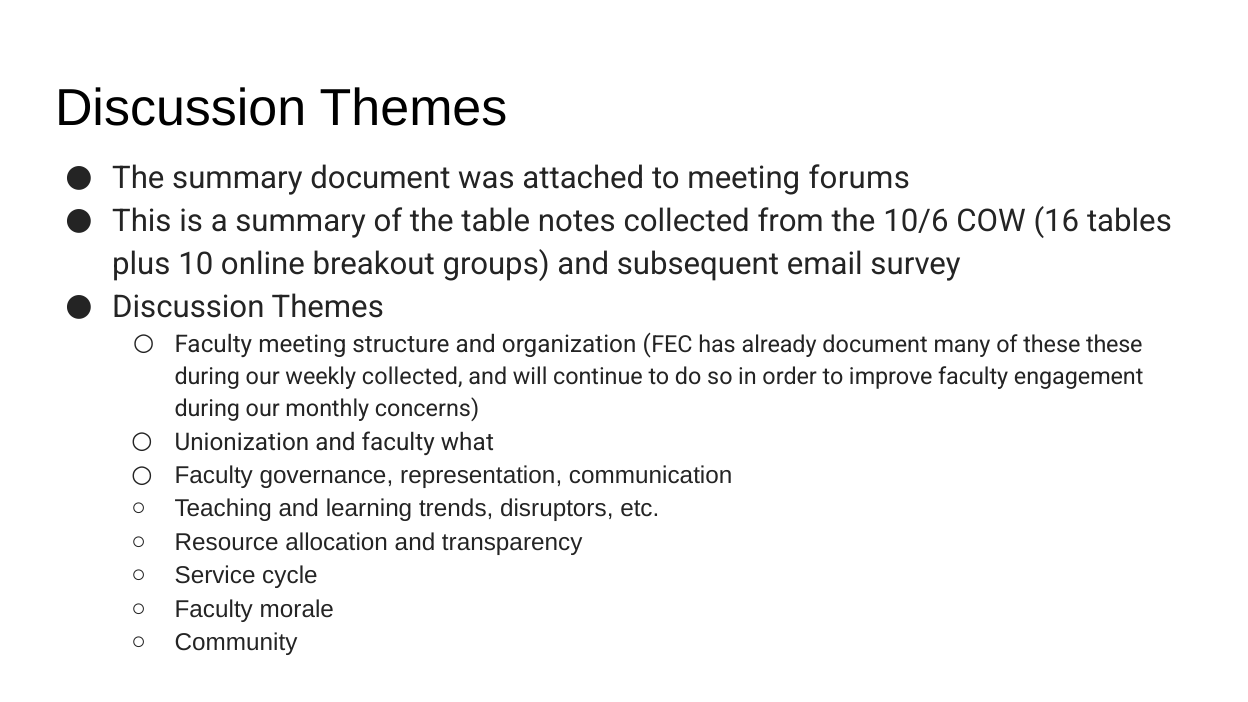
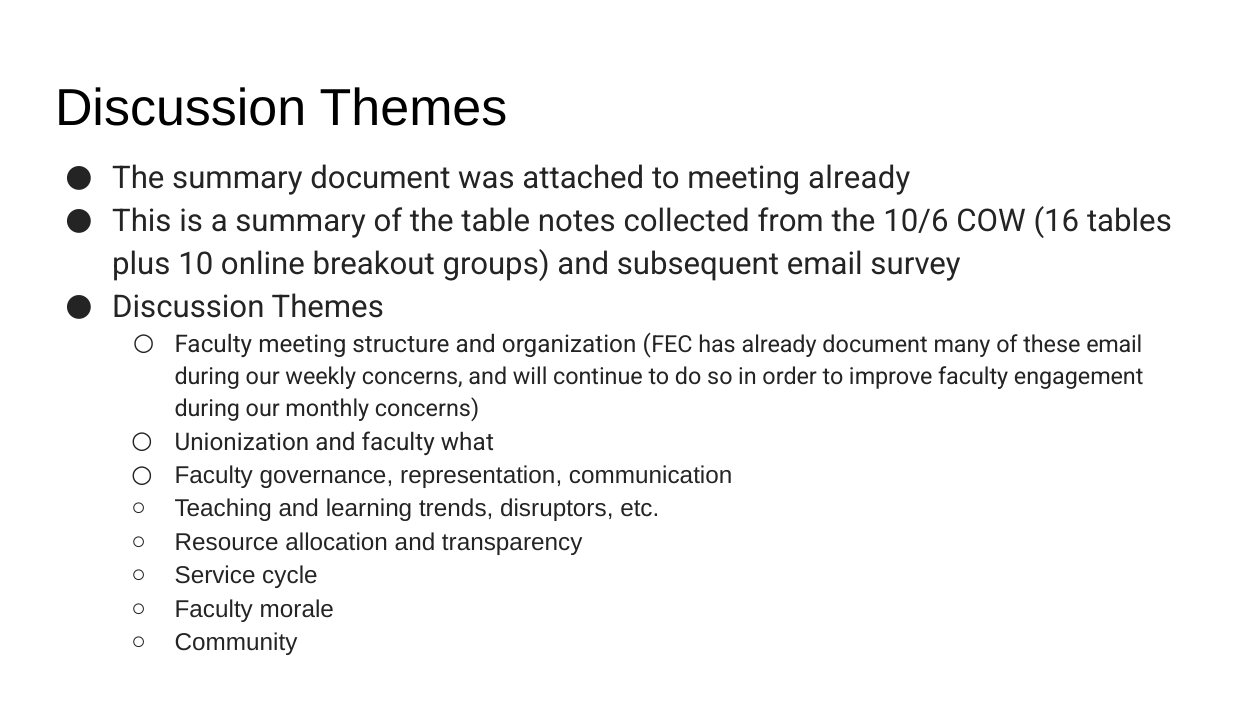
meeting forums: forums -> already
these these: these -> email
weekly collected: collected -> concerns
